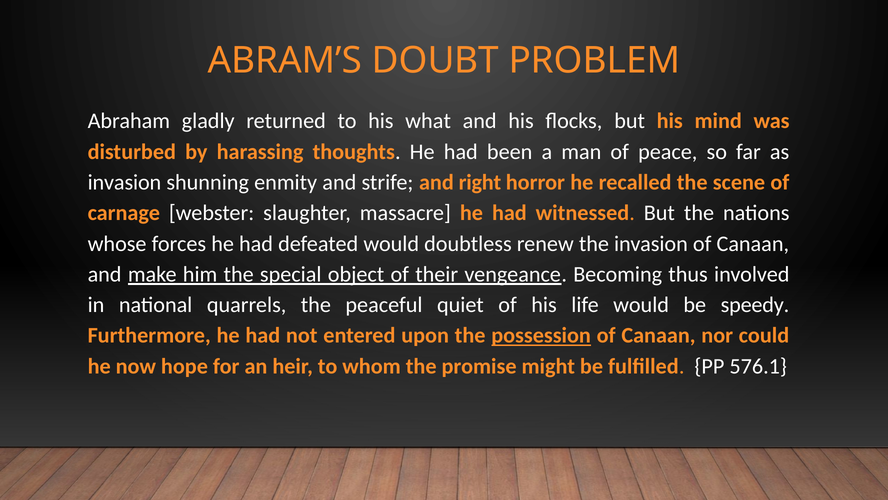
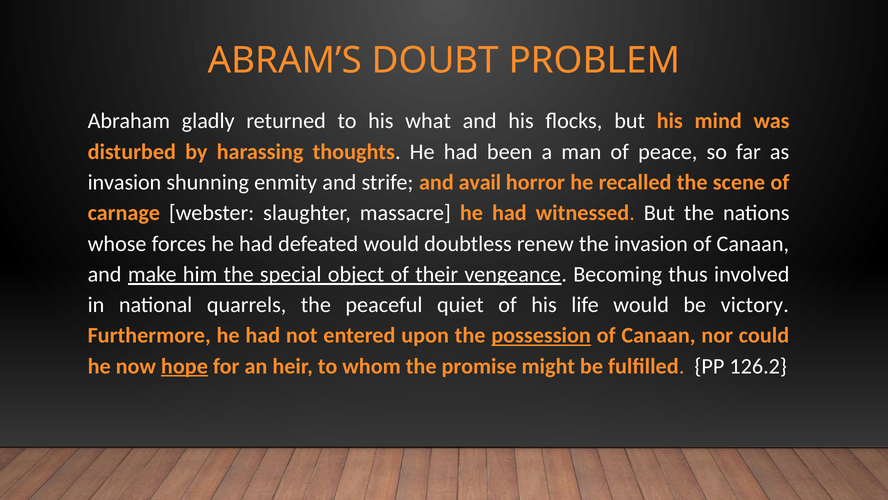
right: right -> avail
speedy: speedy -> victory
hope underline: none -> present
576.1: 576.1 -> 126.2
